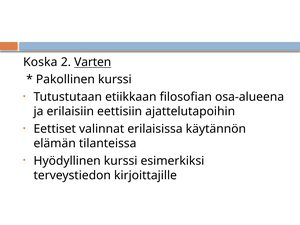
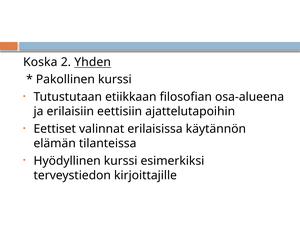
Varten: Varten -> Yhden
